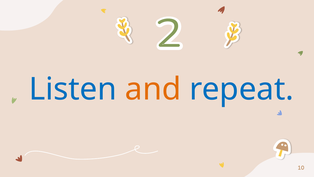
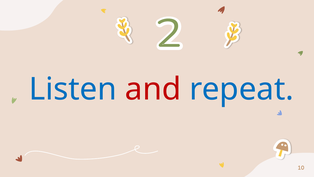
and colour: orange -> red
